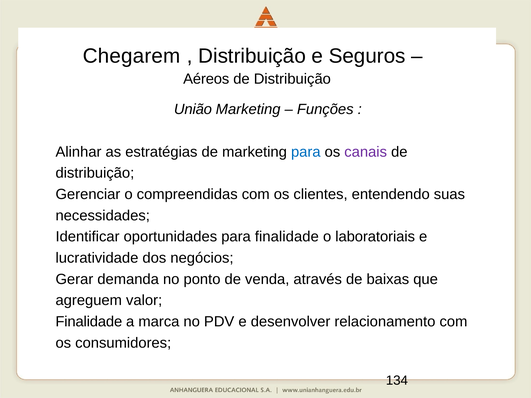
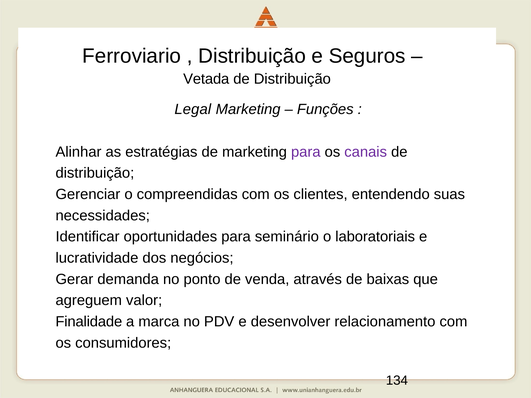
Chegarem: Chegarem -> Ferroviario
Aéreos: Aéreos -> Vetada
União: União -> Legal
para at (306, 152) colour: blue -> purple
para finalidade: finalidade -> seminário
